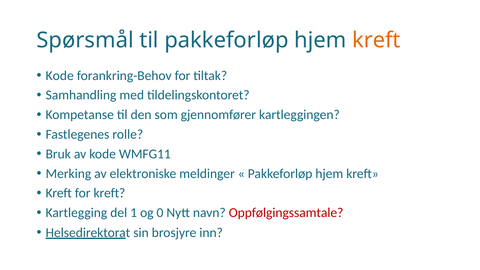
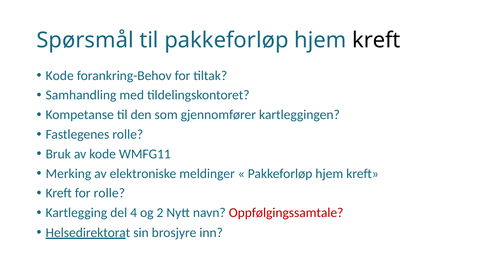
kreft at (376, 40) colour: orange -> black
for kreft: kreft -> rolle
1: 1 -> 4
0: 0 -> 2
